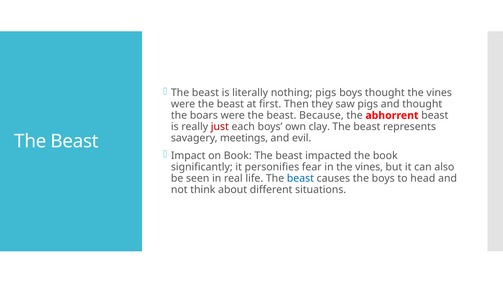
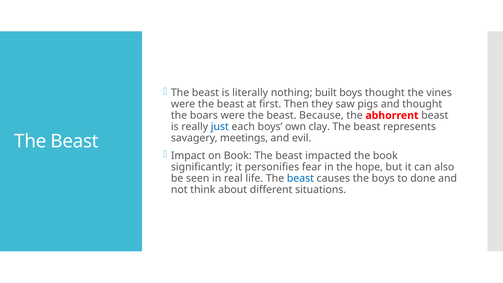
nothing pigs: pigs -> built
just colour: red -> blue
in the vines: vines -> hope
head: head -> done
